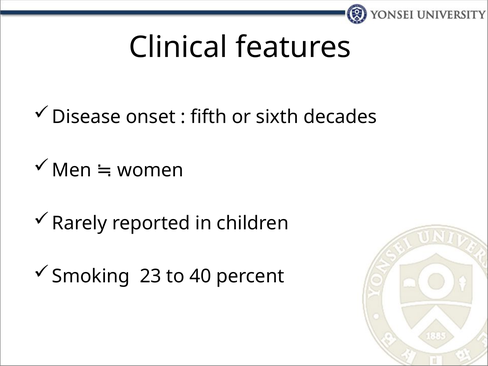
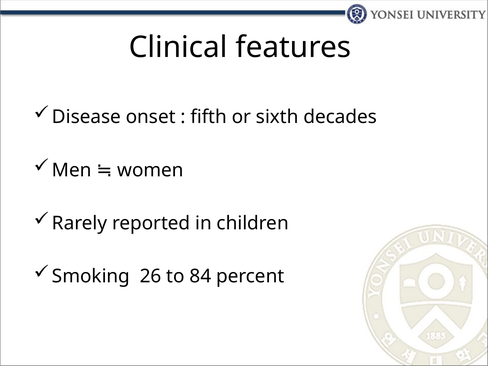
23: 23 -> 26
40: 40 -> 84
